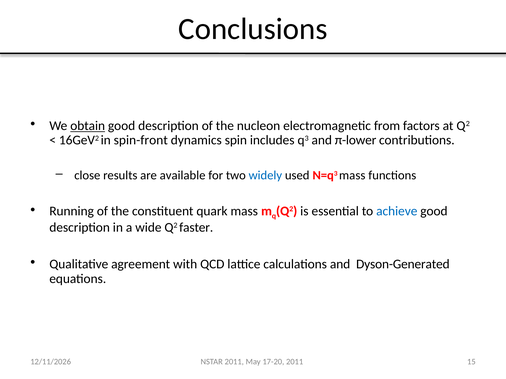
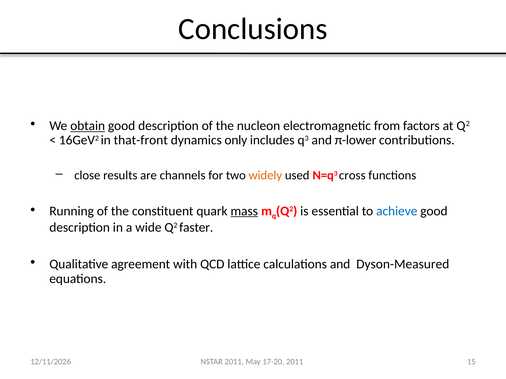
spin-front: spin-front -> that-front
spin: spin -> only
available: available -> channels
widely colour: blue -> orange
N=q3 mass: mass -> cross
mass at (244, 211) underline: none -> present
Dyson-Generated: Dyson-Generated -> Dyson-Measured
